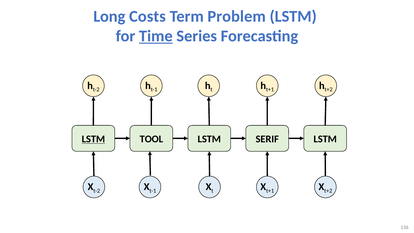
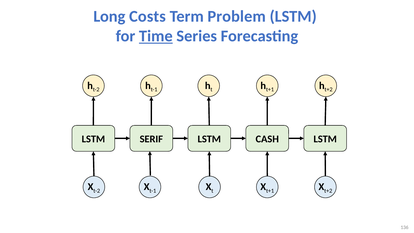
LSTM at (93, 139) underline: present -> none
TOOL: TOOL -> SERIF
SERIF: SERIF -> CASH
